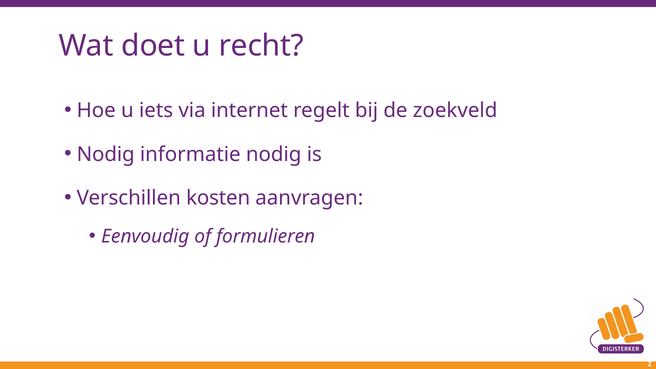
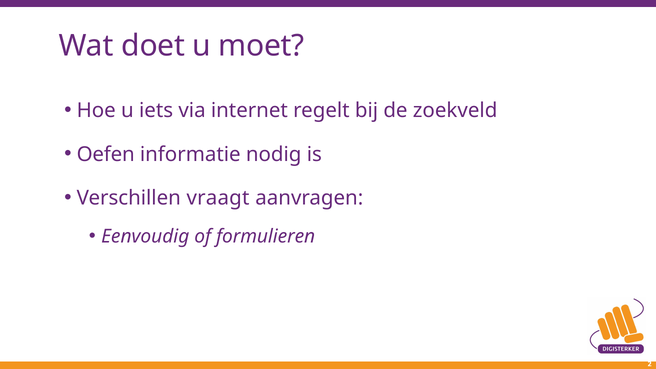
recht: recht -> moet
Nodig at (106, 154): Nodig -> Oefen
kosten: kosten -> vraagt
